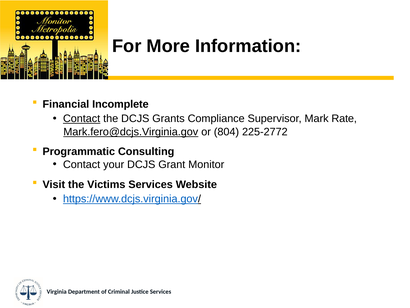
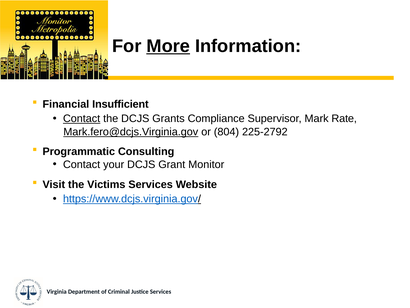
More underline: none -> present
Incomplete: Incomplete -> Insufficient
225-2772: 225-2772 -> 225-2792
